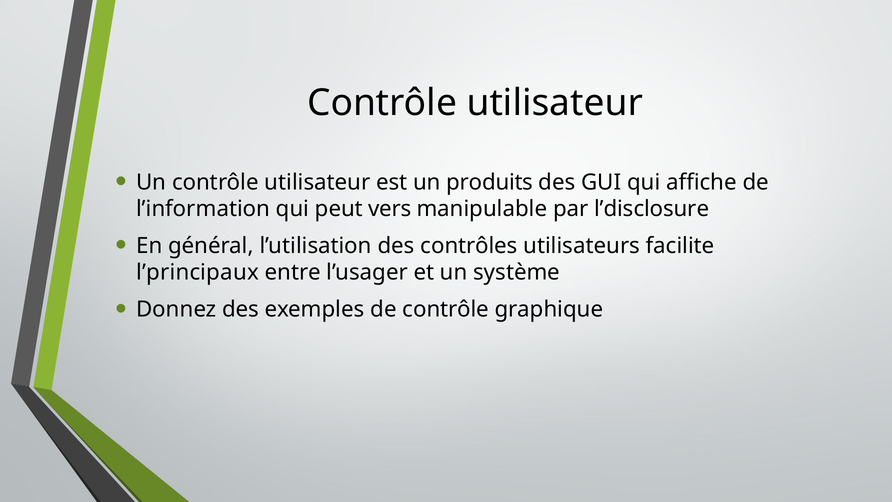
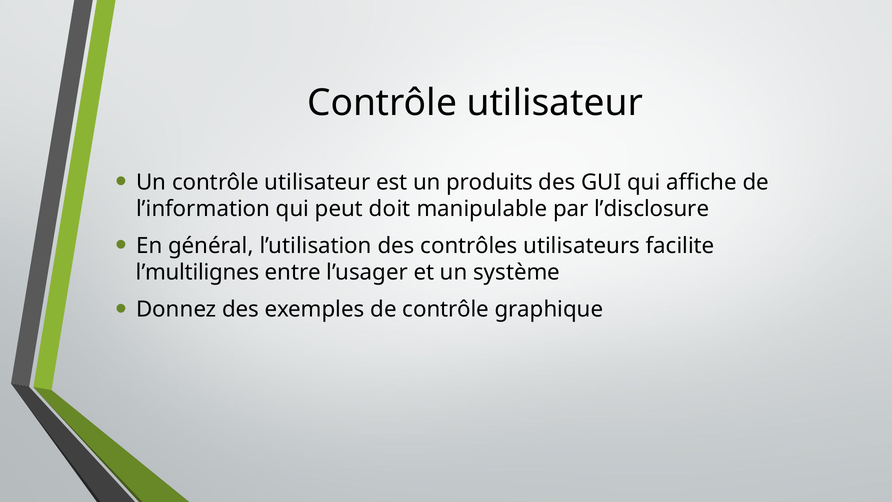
vers: vers -> doit
l’principaux: l’principaux -> l’multilignes
